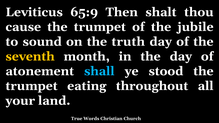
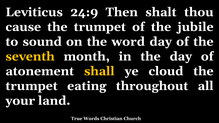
65:9: 65:9 -> 24:9
truth: truth -> word
shall colour: light blue -> yellow
stood: stood -> cloud
